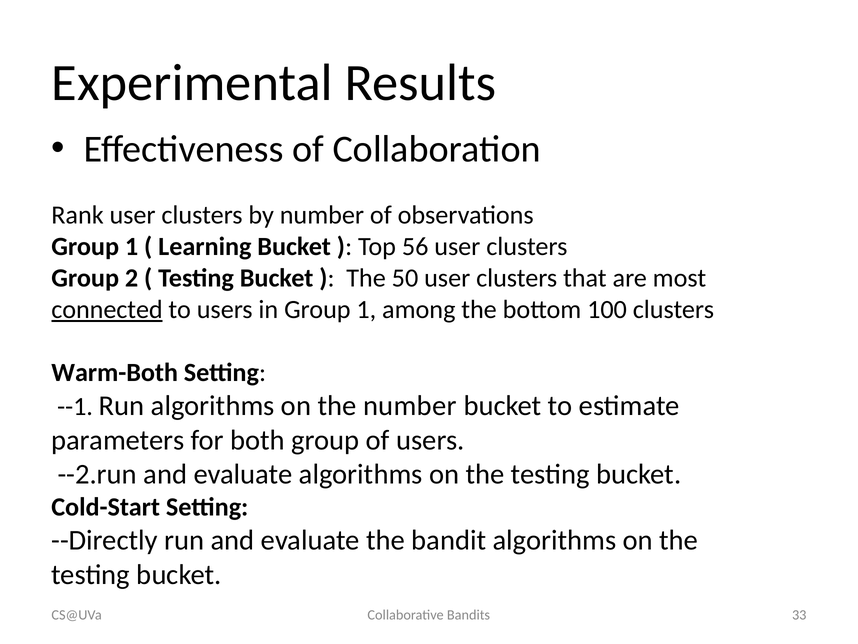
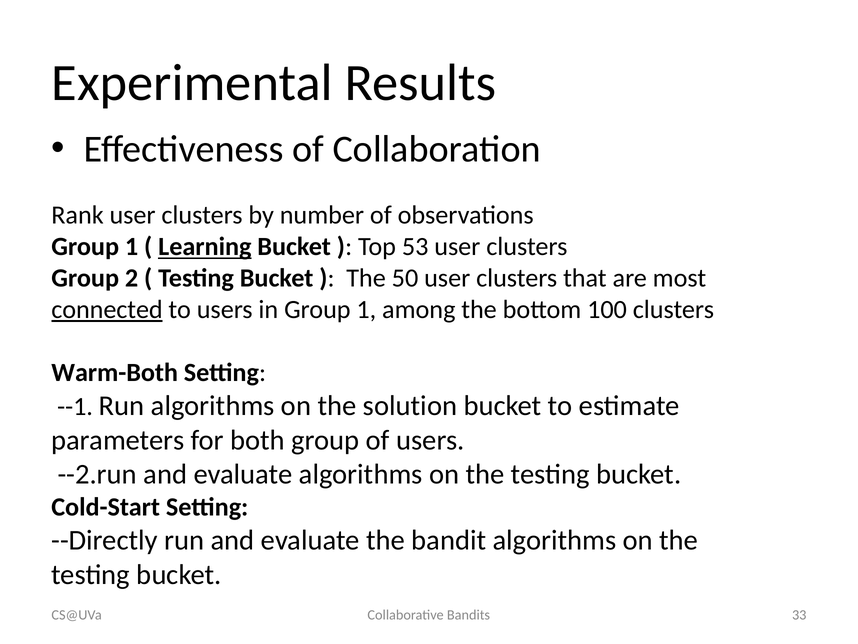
Learning underline: none -> present
56: 56 -> 53
the number: number -> solution
